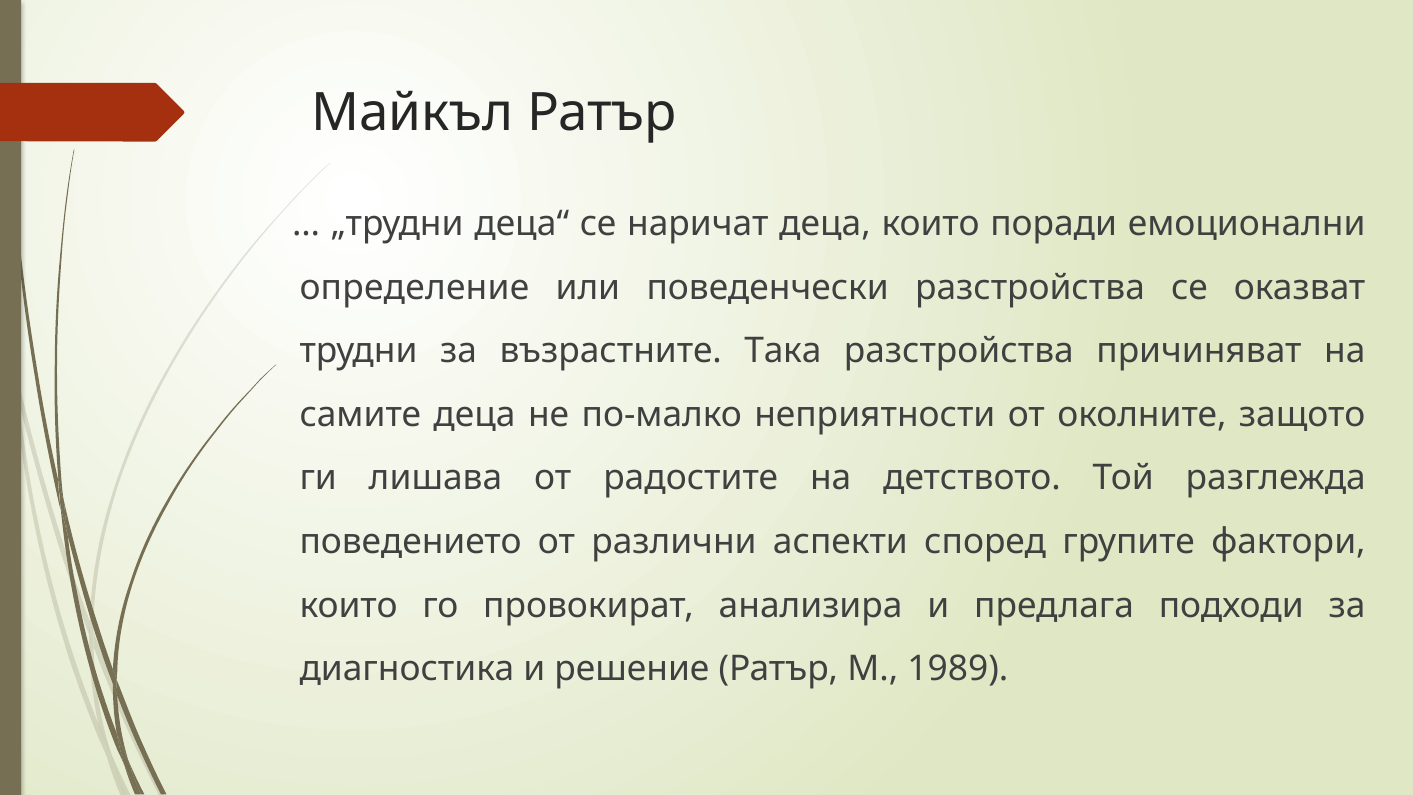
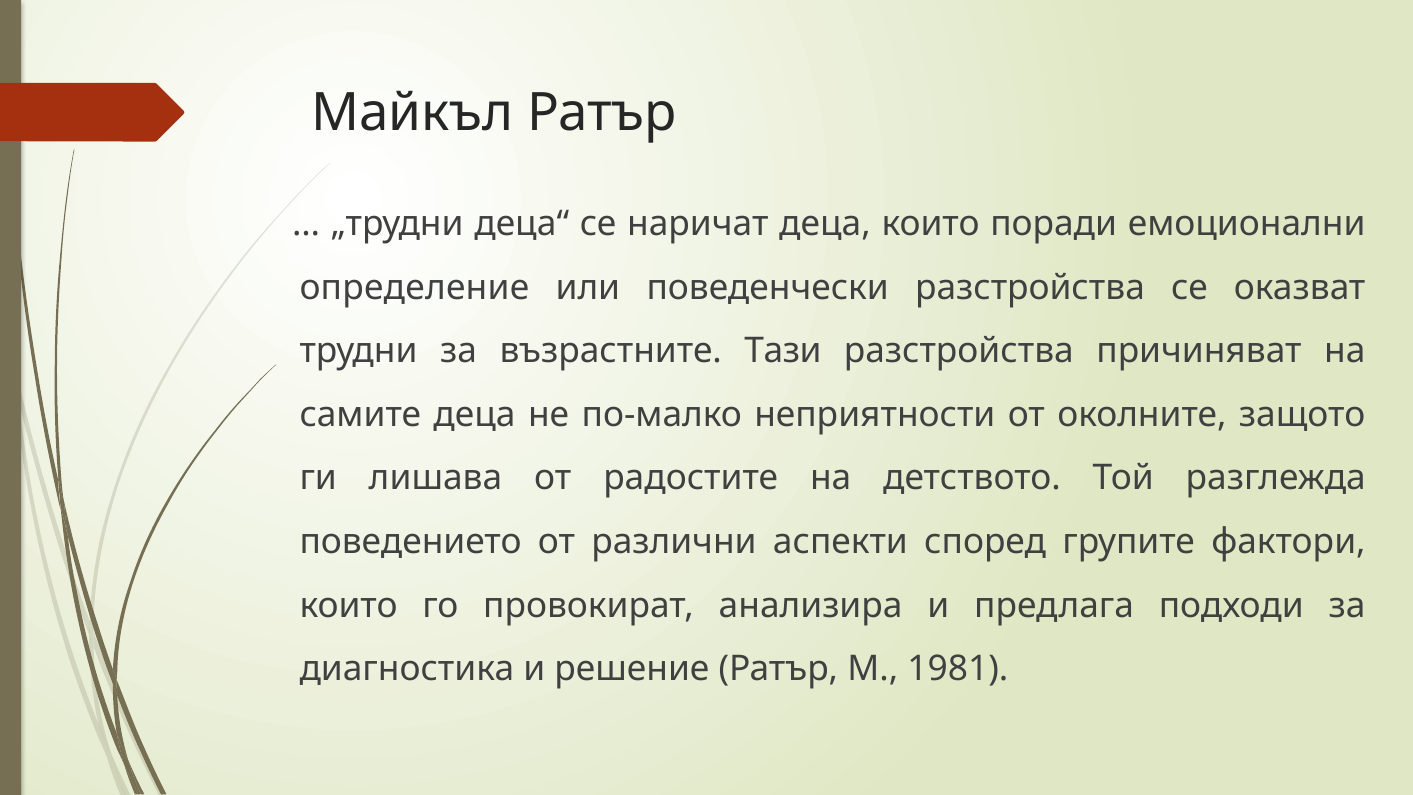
Така: Така -> Тази
1989: 1989 -> 1981
